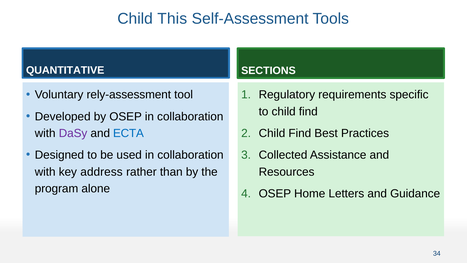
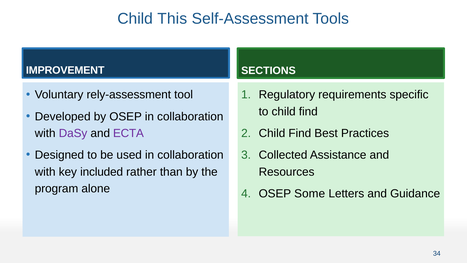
QUANTITATIVE: QUANTITATIVE -> IMPROVEMENT
ECTA colour: blue -> purple
address: address -> included
Home: Home -> Some
